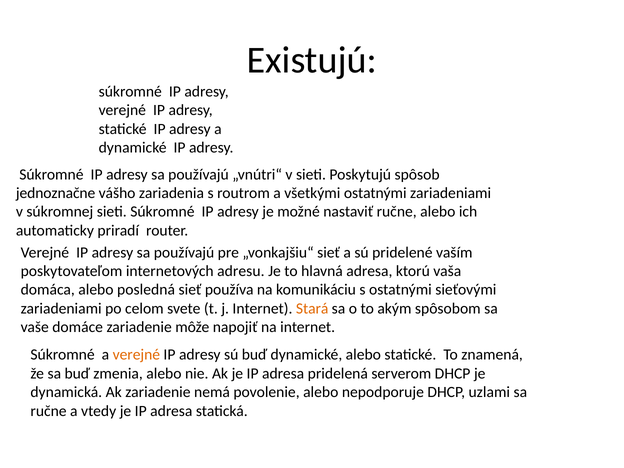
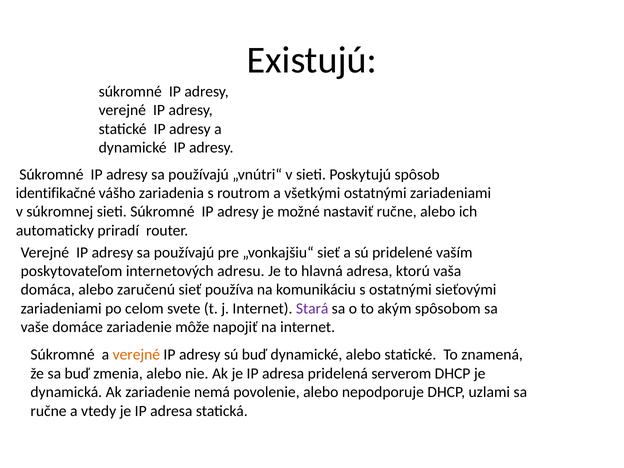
jednoznačne: jednoznačne -> identifikačné
posledná: posledná -> zaručenú
Stará colour: orange -> purple
